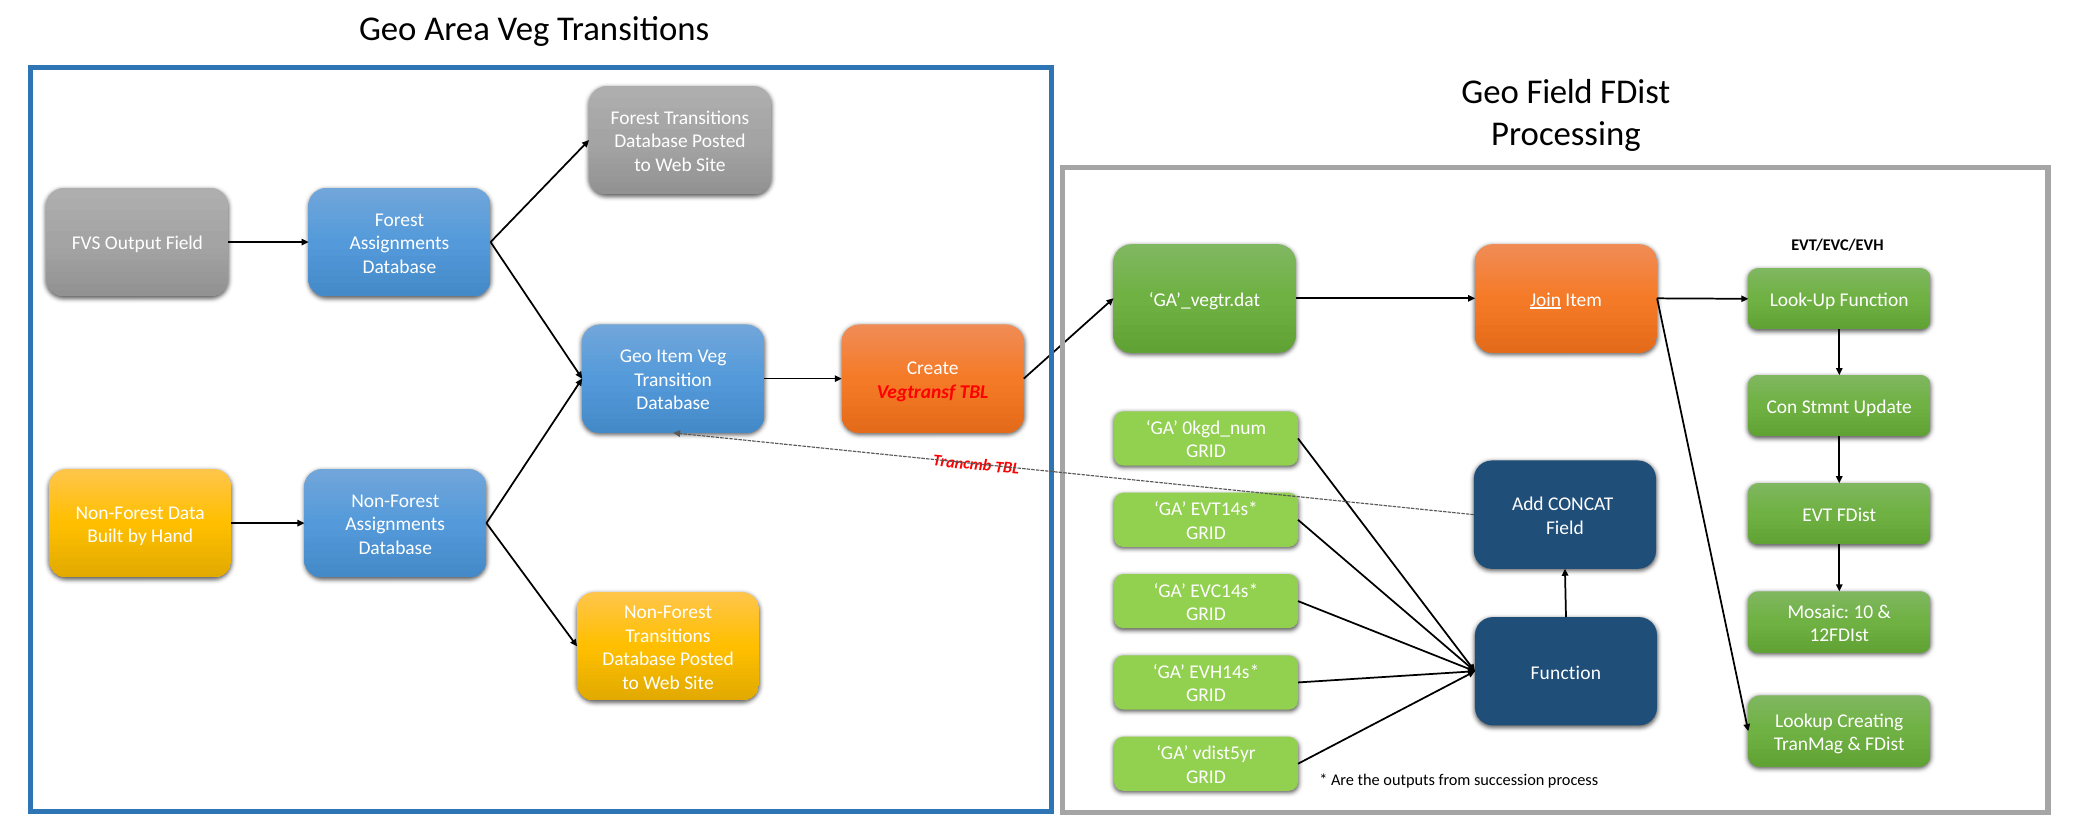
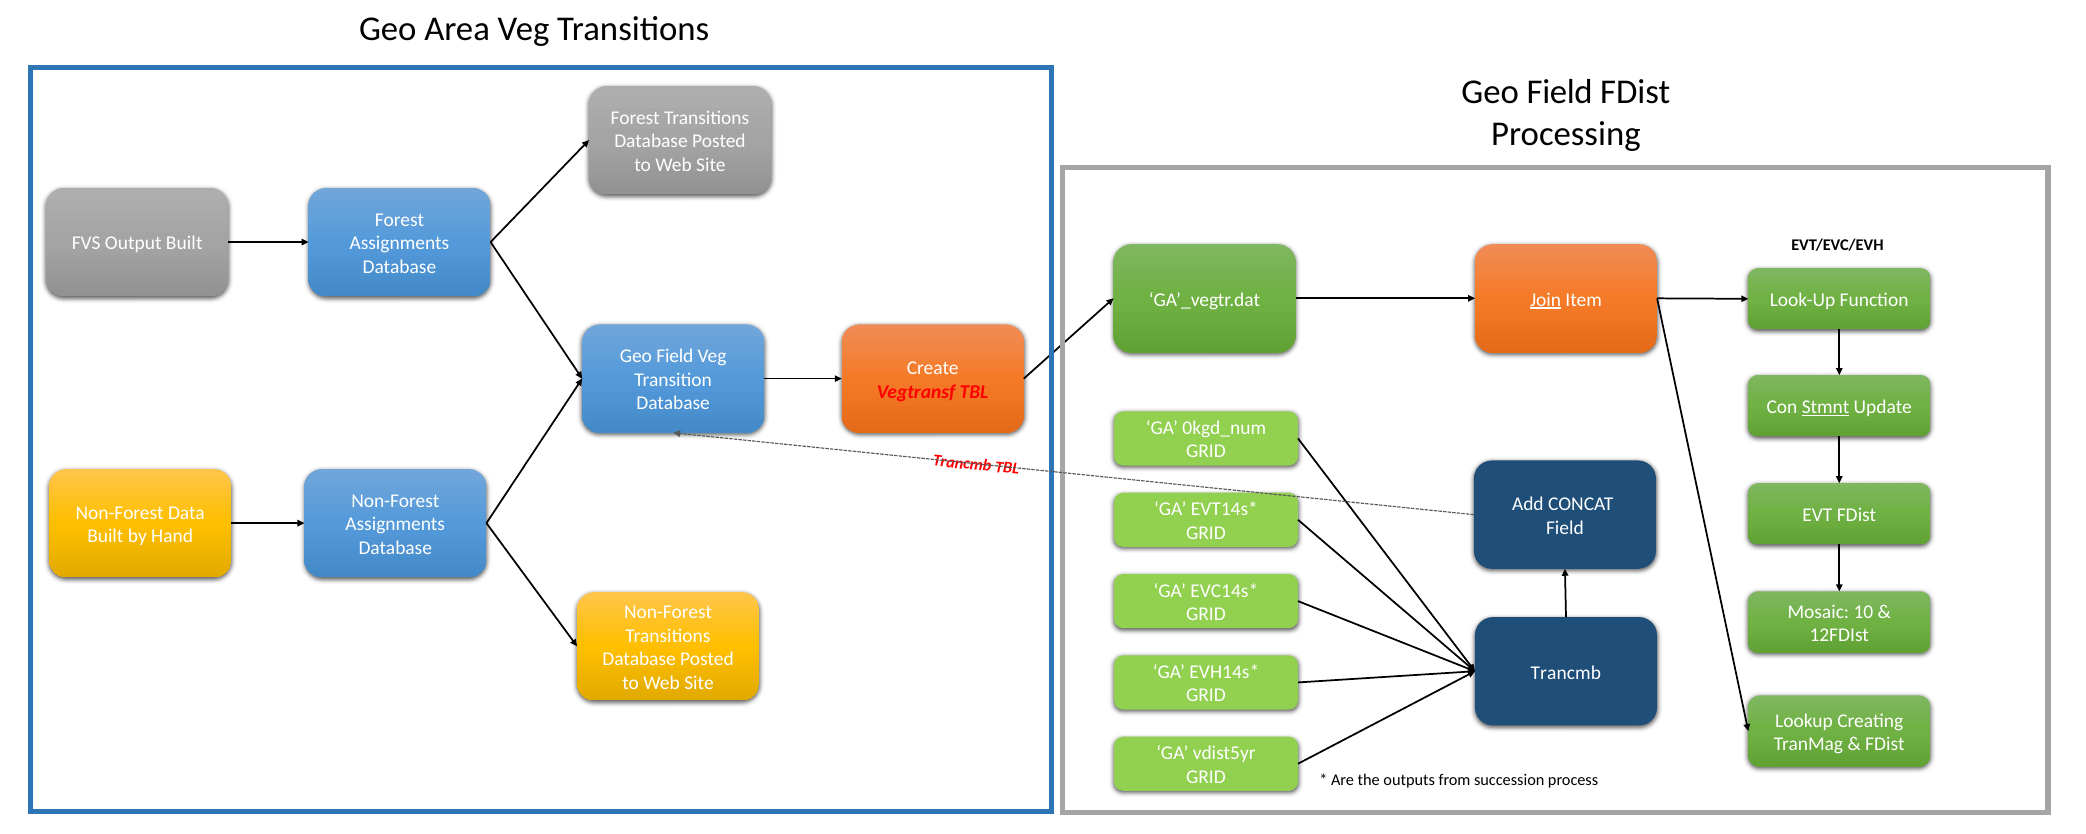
Output Field: Field -> Built
Item at (675, 357): Item -> Field
Stmnt underline: none -> present
Function at (1566, 673): Function -> Trancmb
